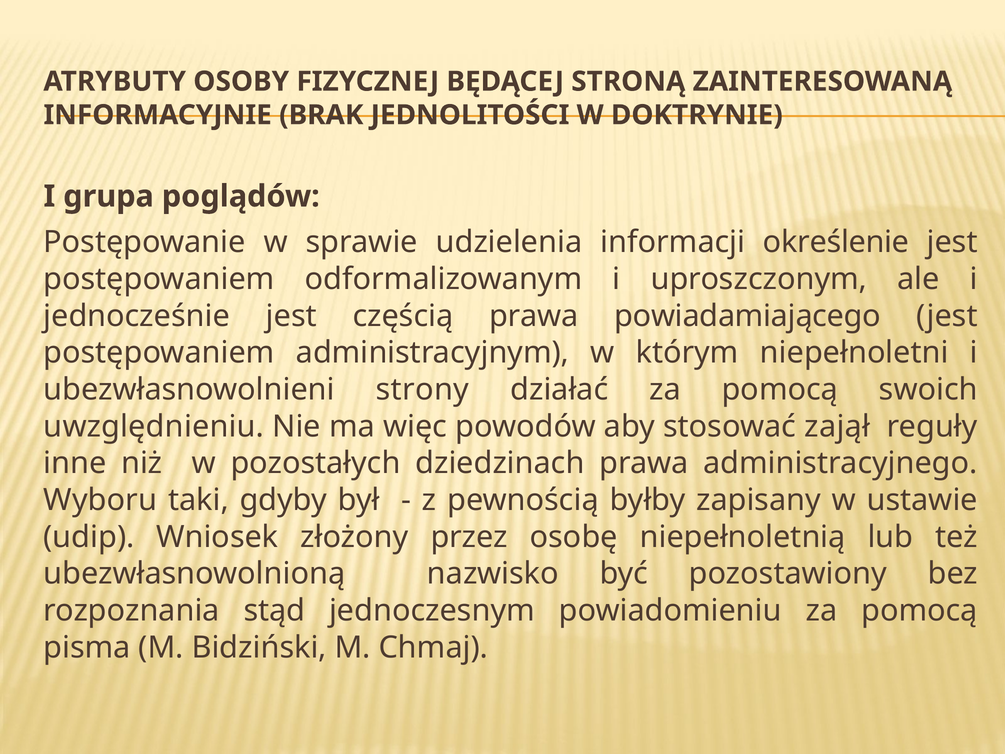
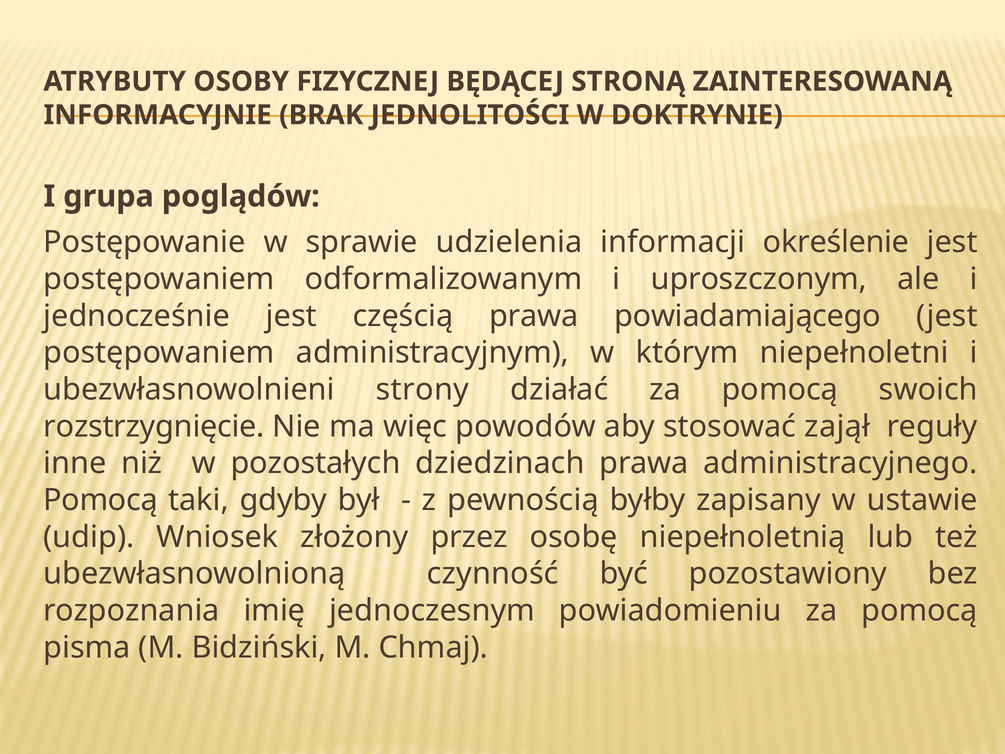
uwzględnieniu: uwzględnieniu -> rozstrzygnięcie
Wyboru at (100, 500): Wyboru -> Pomocą
nazwisko: nazwisko -> czynność
stąd: stąd -> imię
